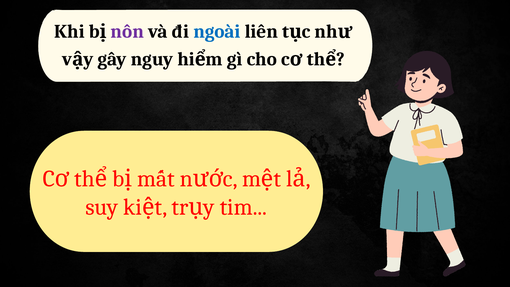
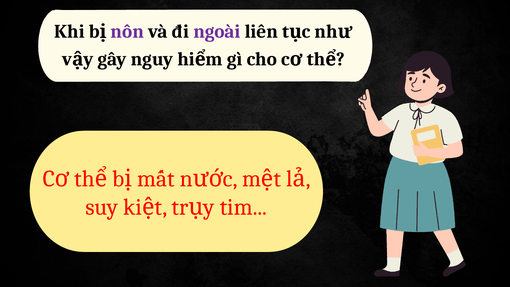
ngoài colour: blue -> purple
